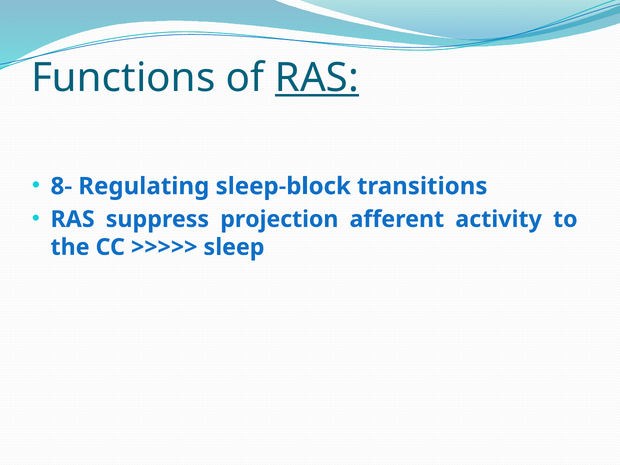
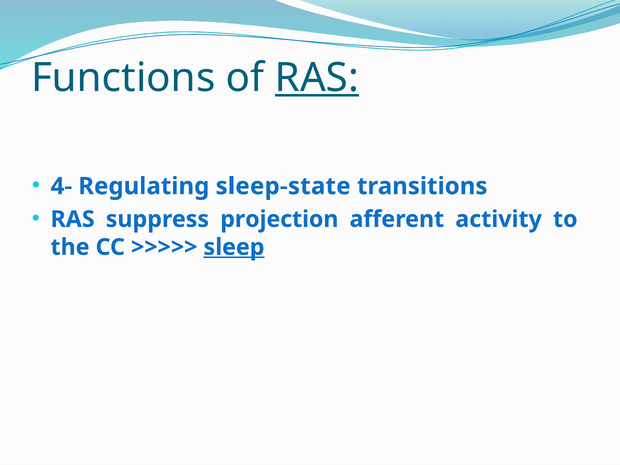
8-: 8- -> 4-
sleep-block: sleep-block -> sleep-state
sleep underline: none -> present
